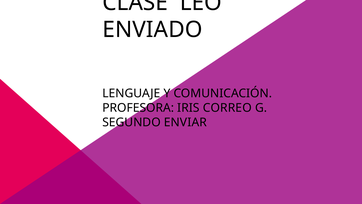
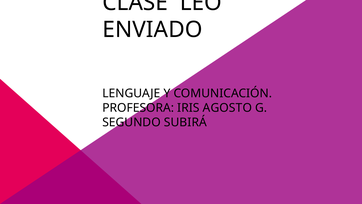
CORREO: CORREO -> AGOSTO
ENVIAR: ENVIAR -> SUBIRÁ
